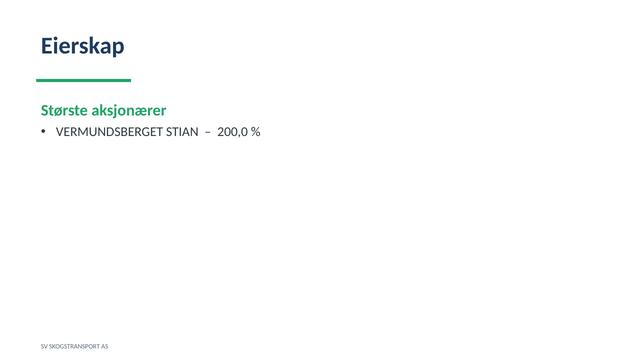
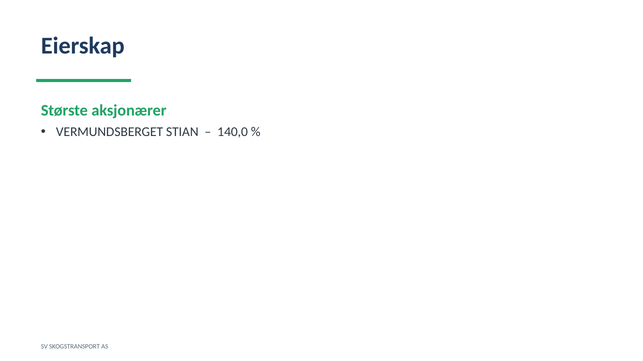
200,0: 200,0 -> 140,0
